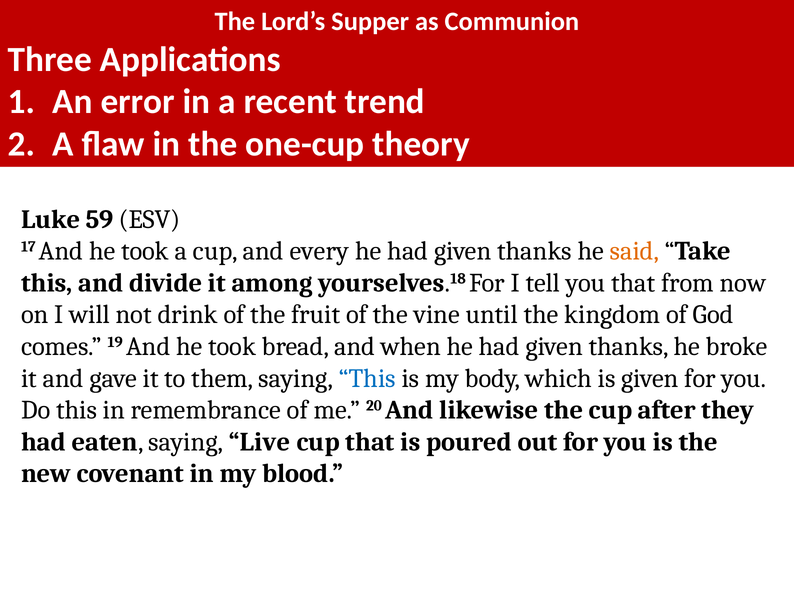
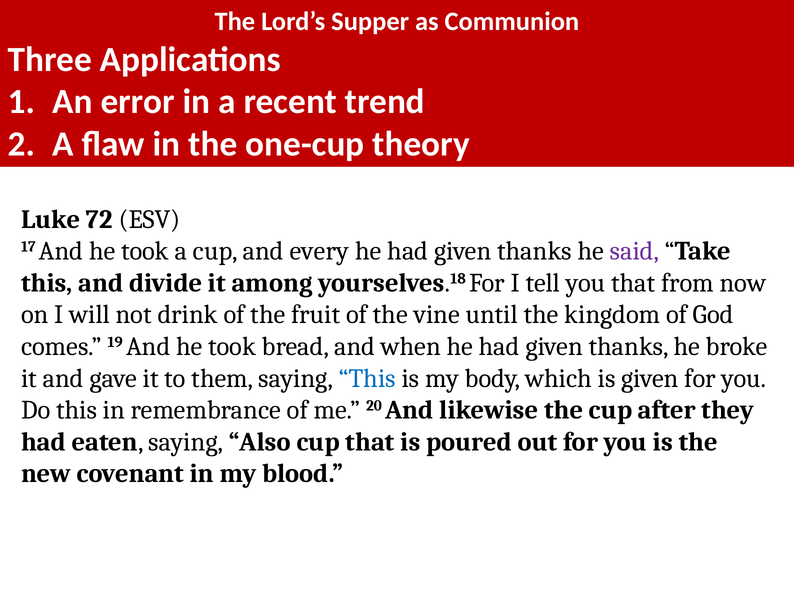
59: 59 -> 72
said colour: orange -> purple
Live: Live -> Also
